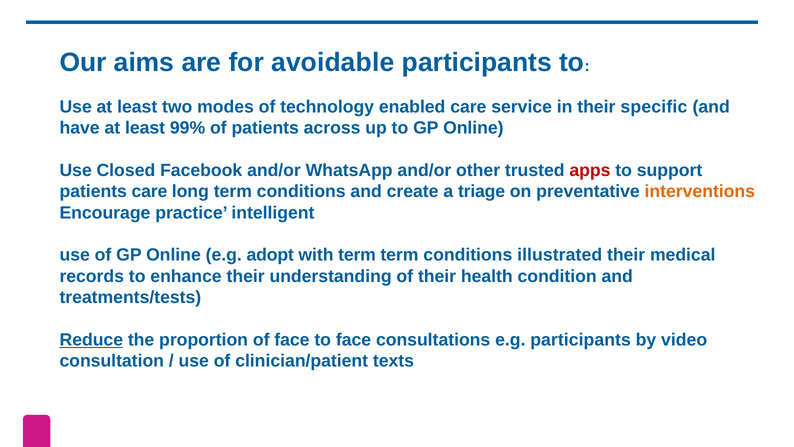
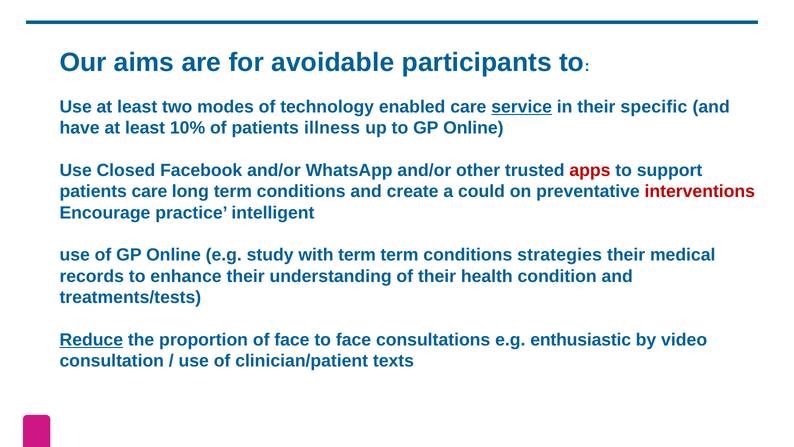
service underline: none -> present
99%: 99% -> 10%
across: across -> illness
triage: triage -> could
interventions colour: orange -> red
adopt: adopt -> study
illustrated: illustrated -> strategies
e.g participants: participants -> enthusiastic
